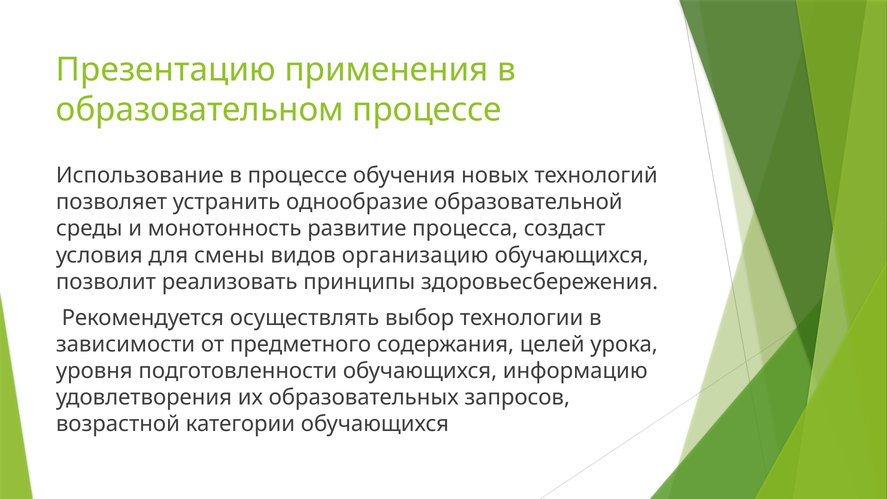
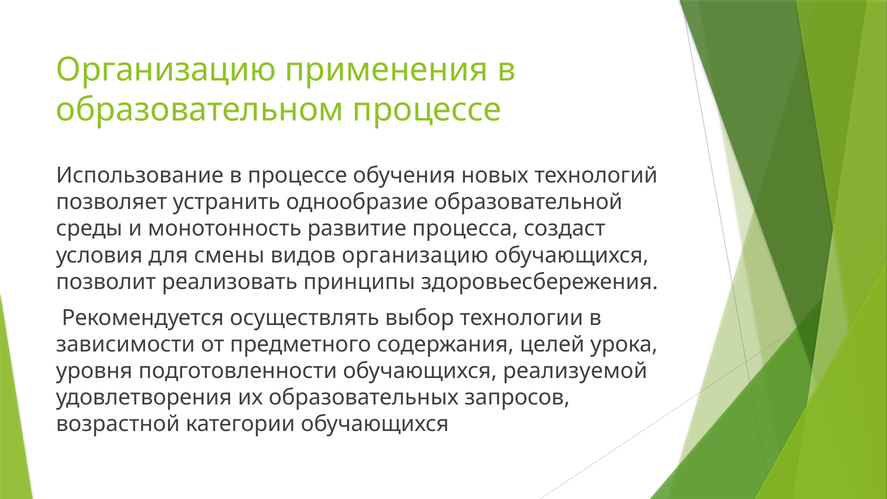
Презентацию at (166, 70): Презентацию -> Организацию
информацию: информацию -> реализуемой
